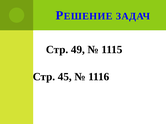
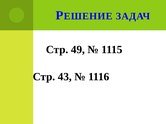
45: 45 -> 43
